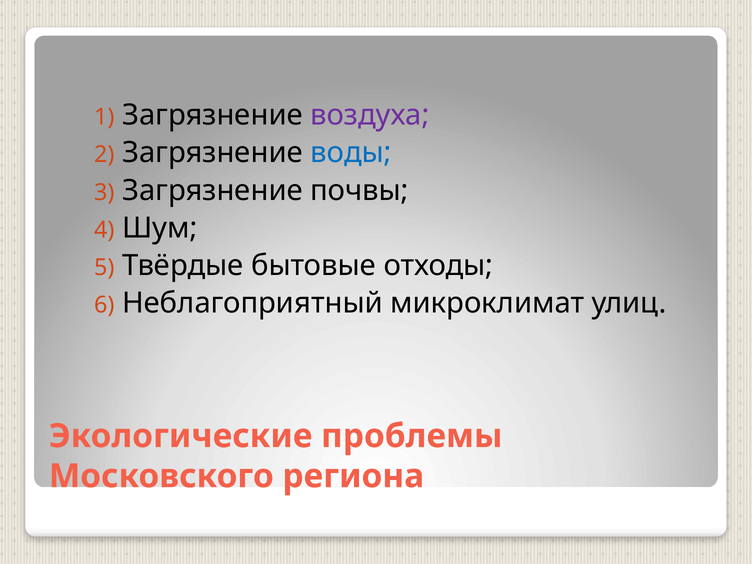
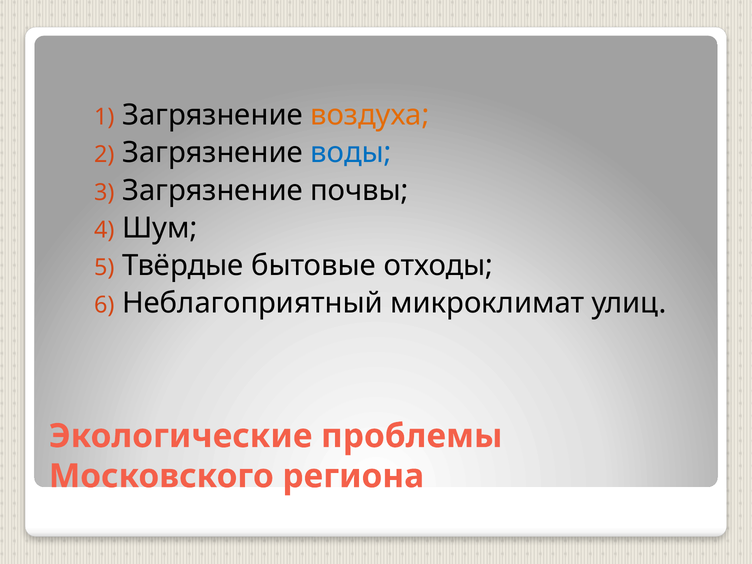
воздуха colour: purple -> orange
